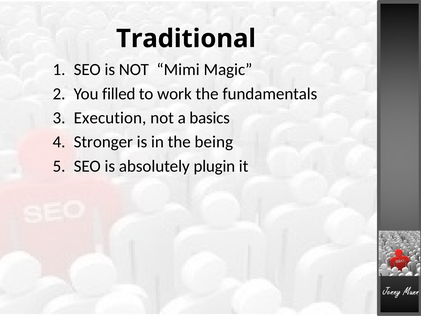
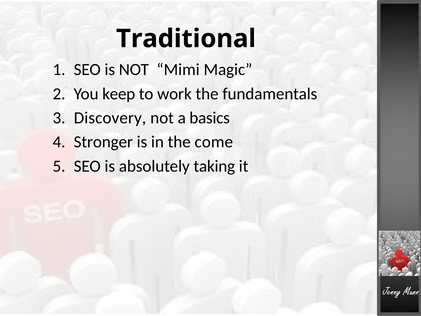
filled: filled -> keep
Execution: Execution -> Discovery
being: being -> come
plugin: plugin -> taking
